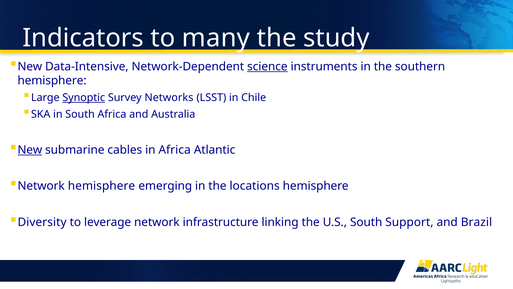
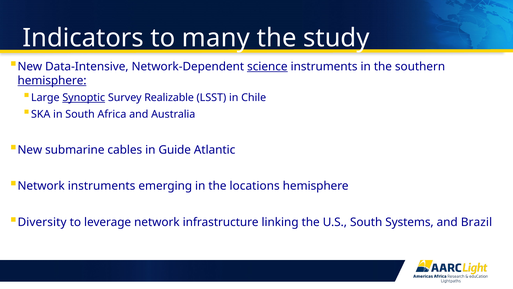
hemisphere at (52, 80) underline: none -> present
Networks: Networks -> Realizable
New at (30, 150) underline: present -> none
in Africa: Africa -> Guide
Network hemisphere: hemisphere -> instruments
Support: Support -> Systems
